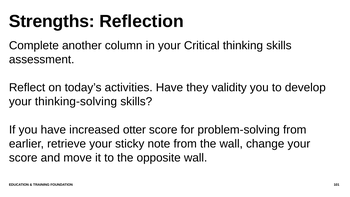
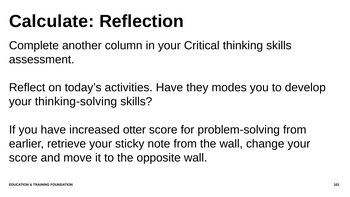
Strengths: Strengths -> Calculate
validity: validity -> modes
